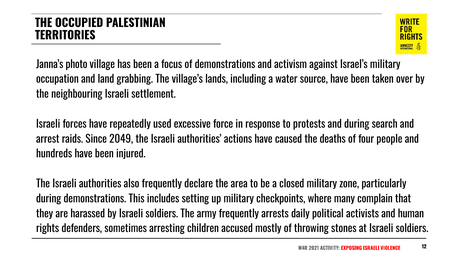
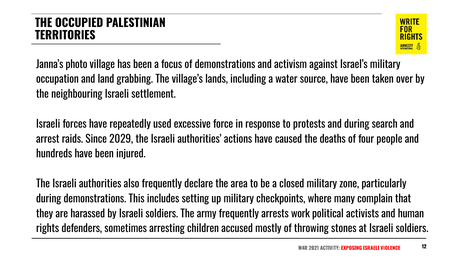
2049: 2049 -> 2029
daily: daily -> work
